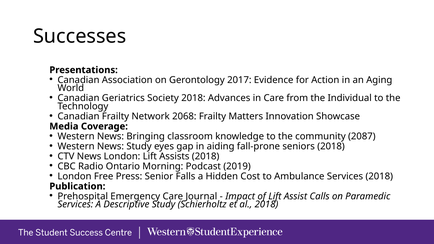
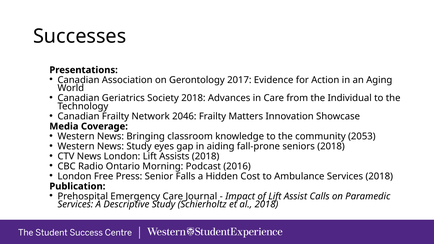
2068: 2068 -> 2046
2087: 2087 -> 2053
2019: 2019 -> 2016
